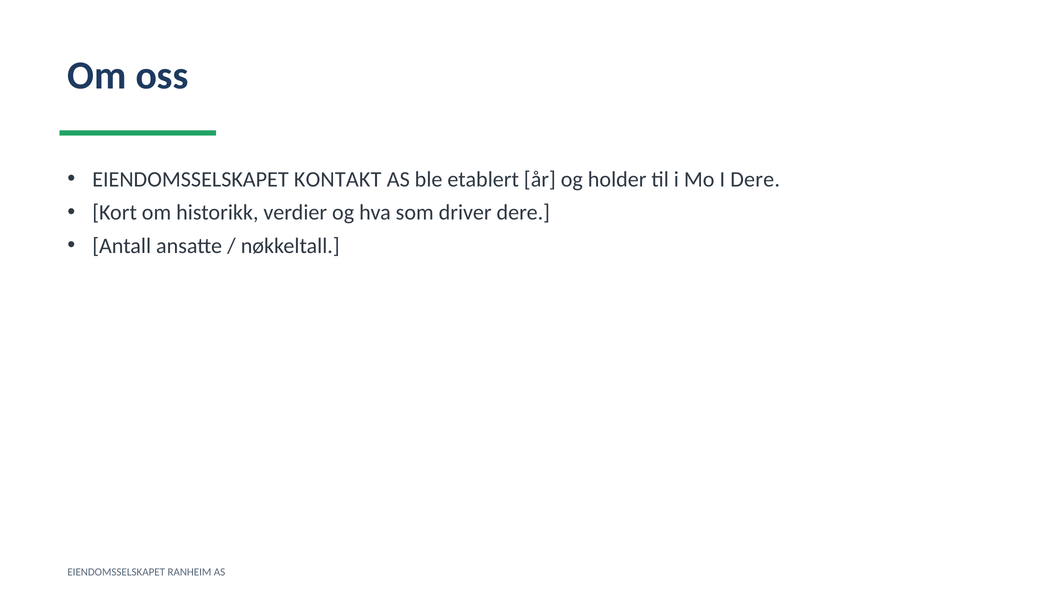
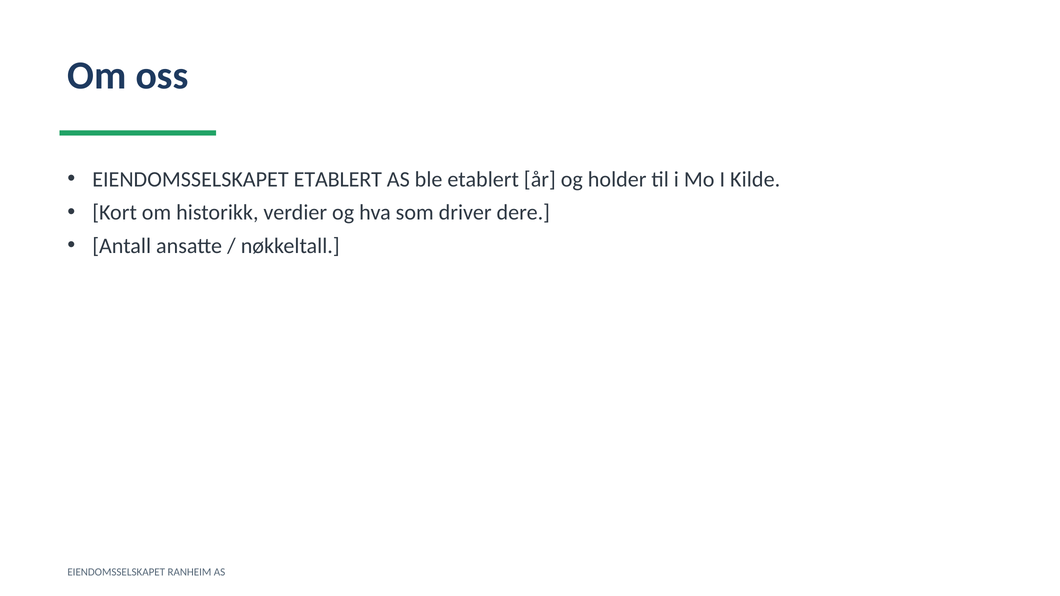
EIENDOMSSELSKAPET KONTAKT: KONTAKT -> ETABLERT
I Dere: Dere -> Kilde
